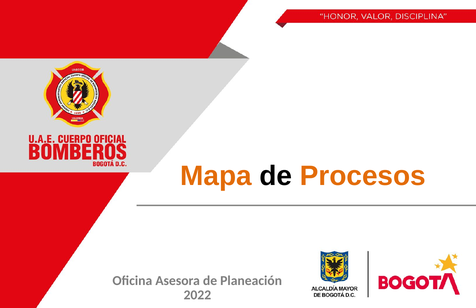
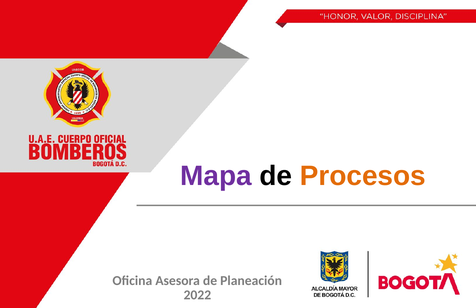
Mapa colour: orange -> purple
